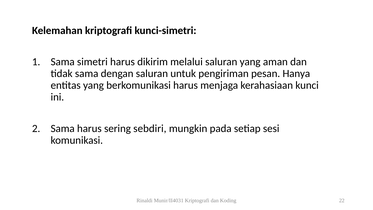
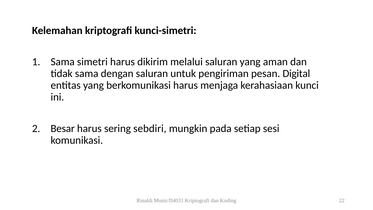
Hanya: Hanya -> Digital
Sama at (63, 128): Sama -> Besar
